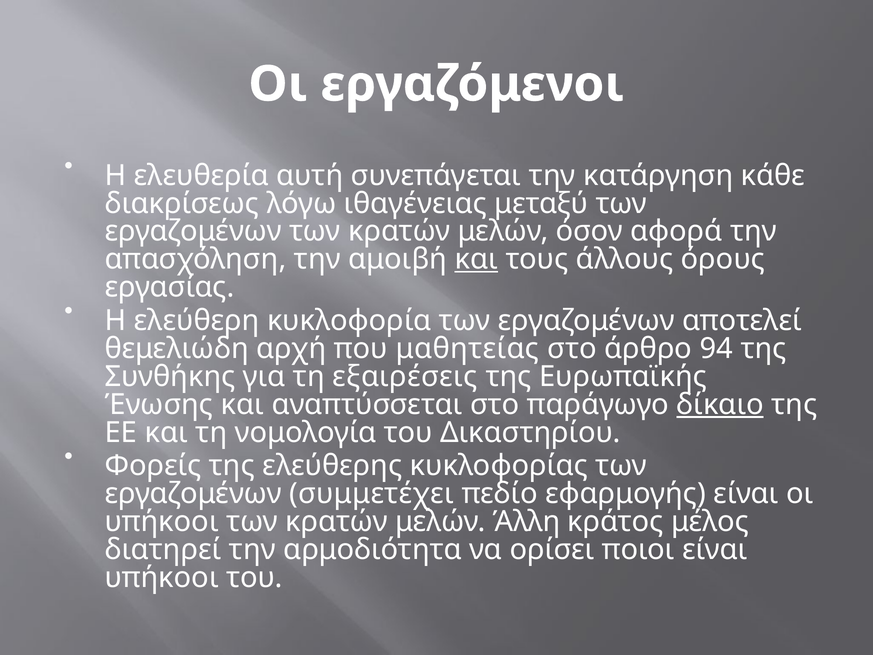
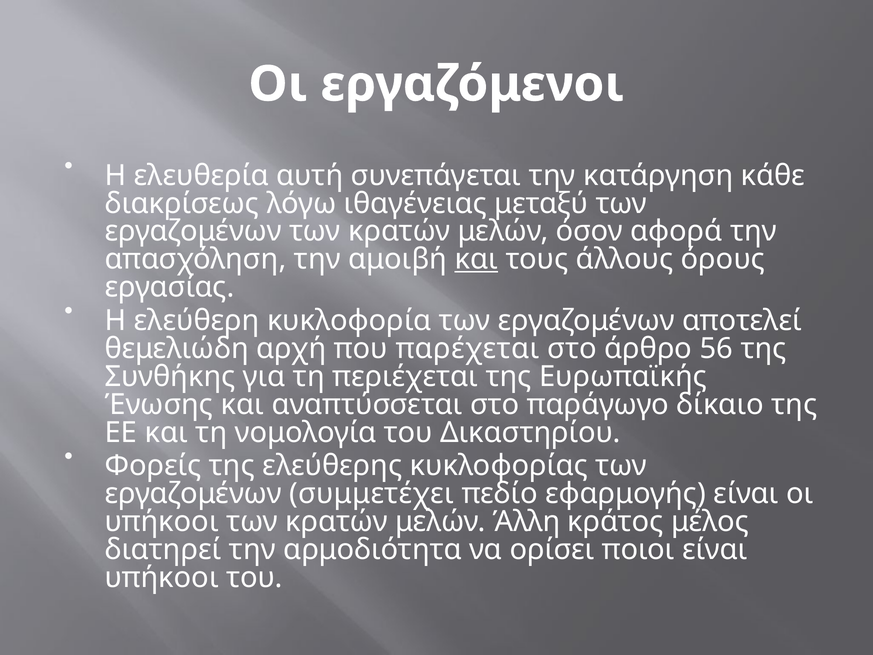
μαθητείας: μαθητείας -> παρέχεται
94: 94 -> 56
εξαιρέσεις: εξαιρέσεις -> περιέχεται
δίκαιο underline: present -> none
